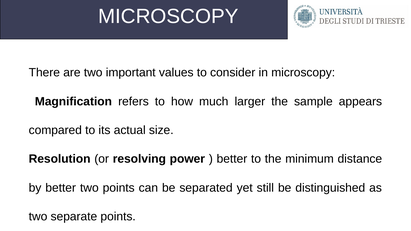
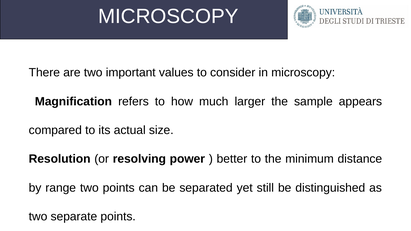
by better: better -> range
